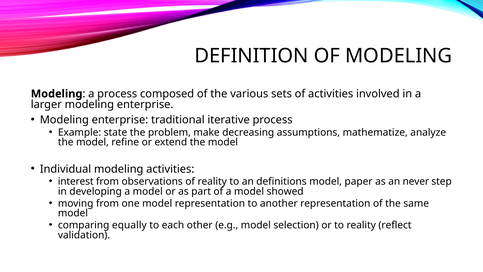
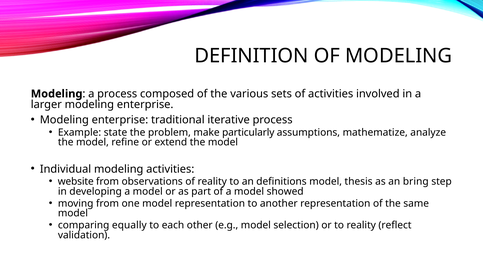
decreasing: decreasing -> particularly
interest: interest -> website
paper: paper -> thesis
never: never -> bring
